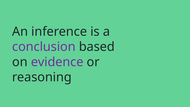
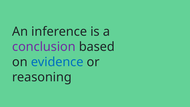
evidence colour: purple -> blue
